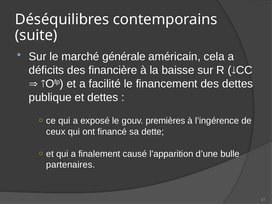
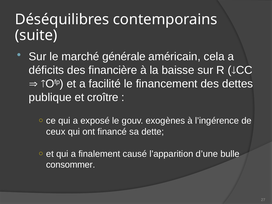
et dettes: dettes -> croître
premières: premières -> exogènes
partenaires: partenaires -> consommer
